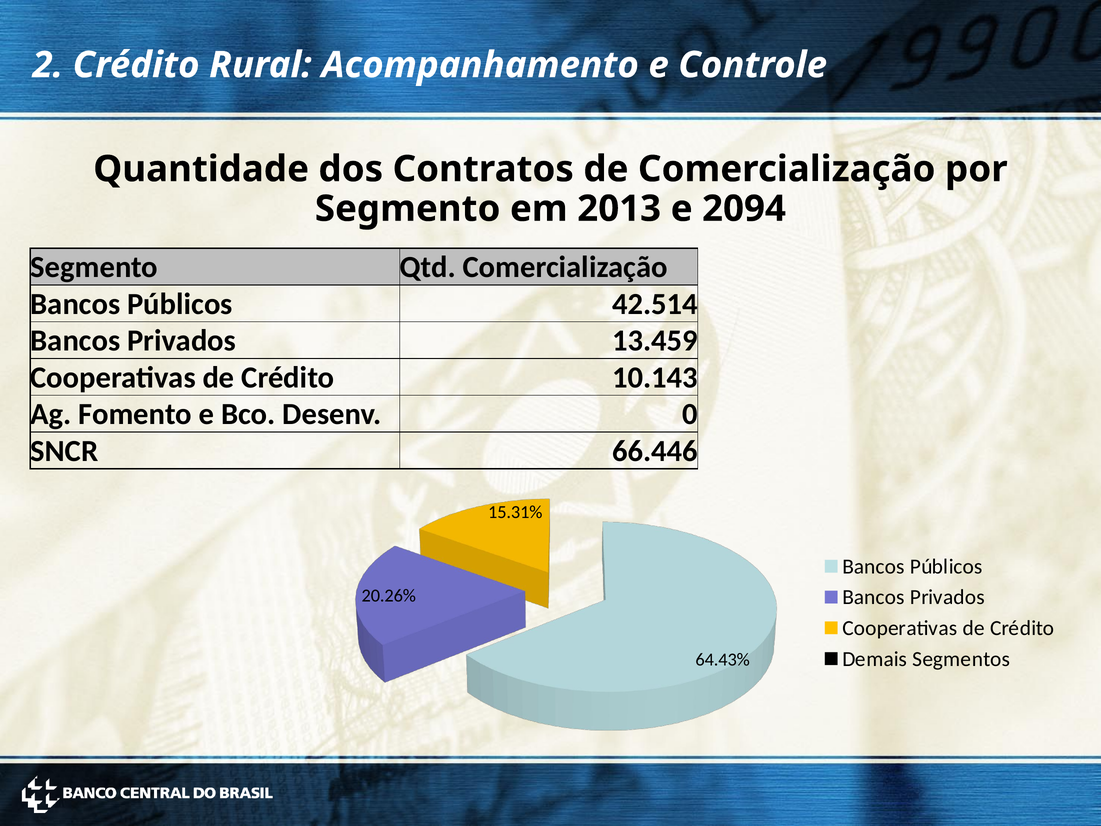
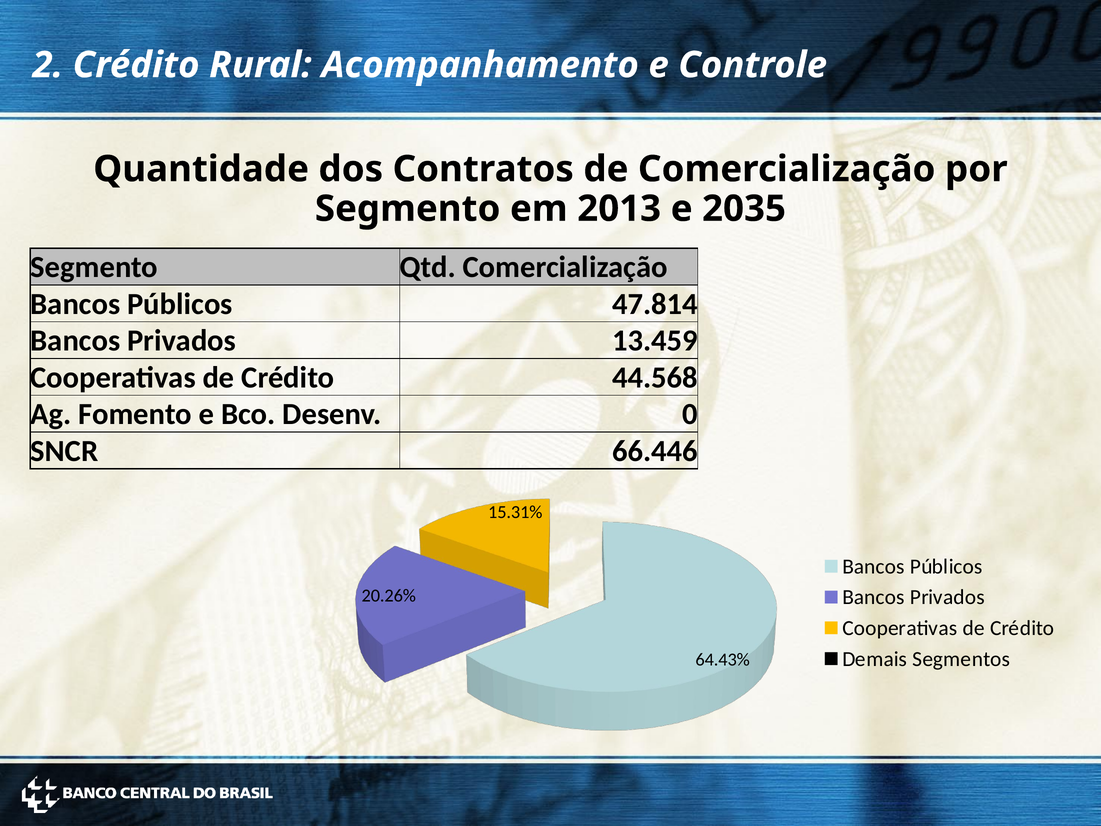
2094: 2094 -> 2035
42.514: 42.514 -> 47.814
10.143: 10.143 -> 44.568
